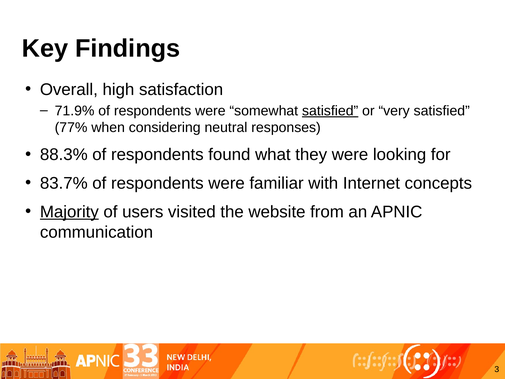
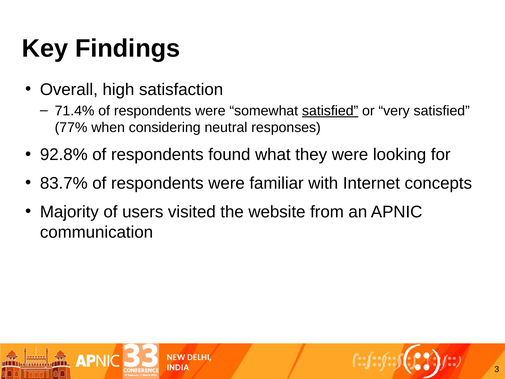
71.9%: 71.9% -> 71.4%
88.3%: 88.3% -> 92.8%
Majority underline: present -> none
